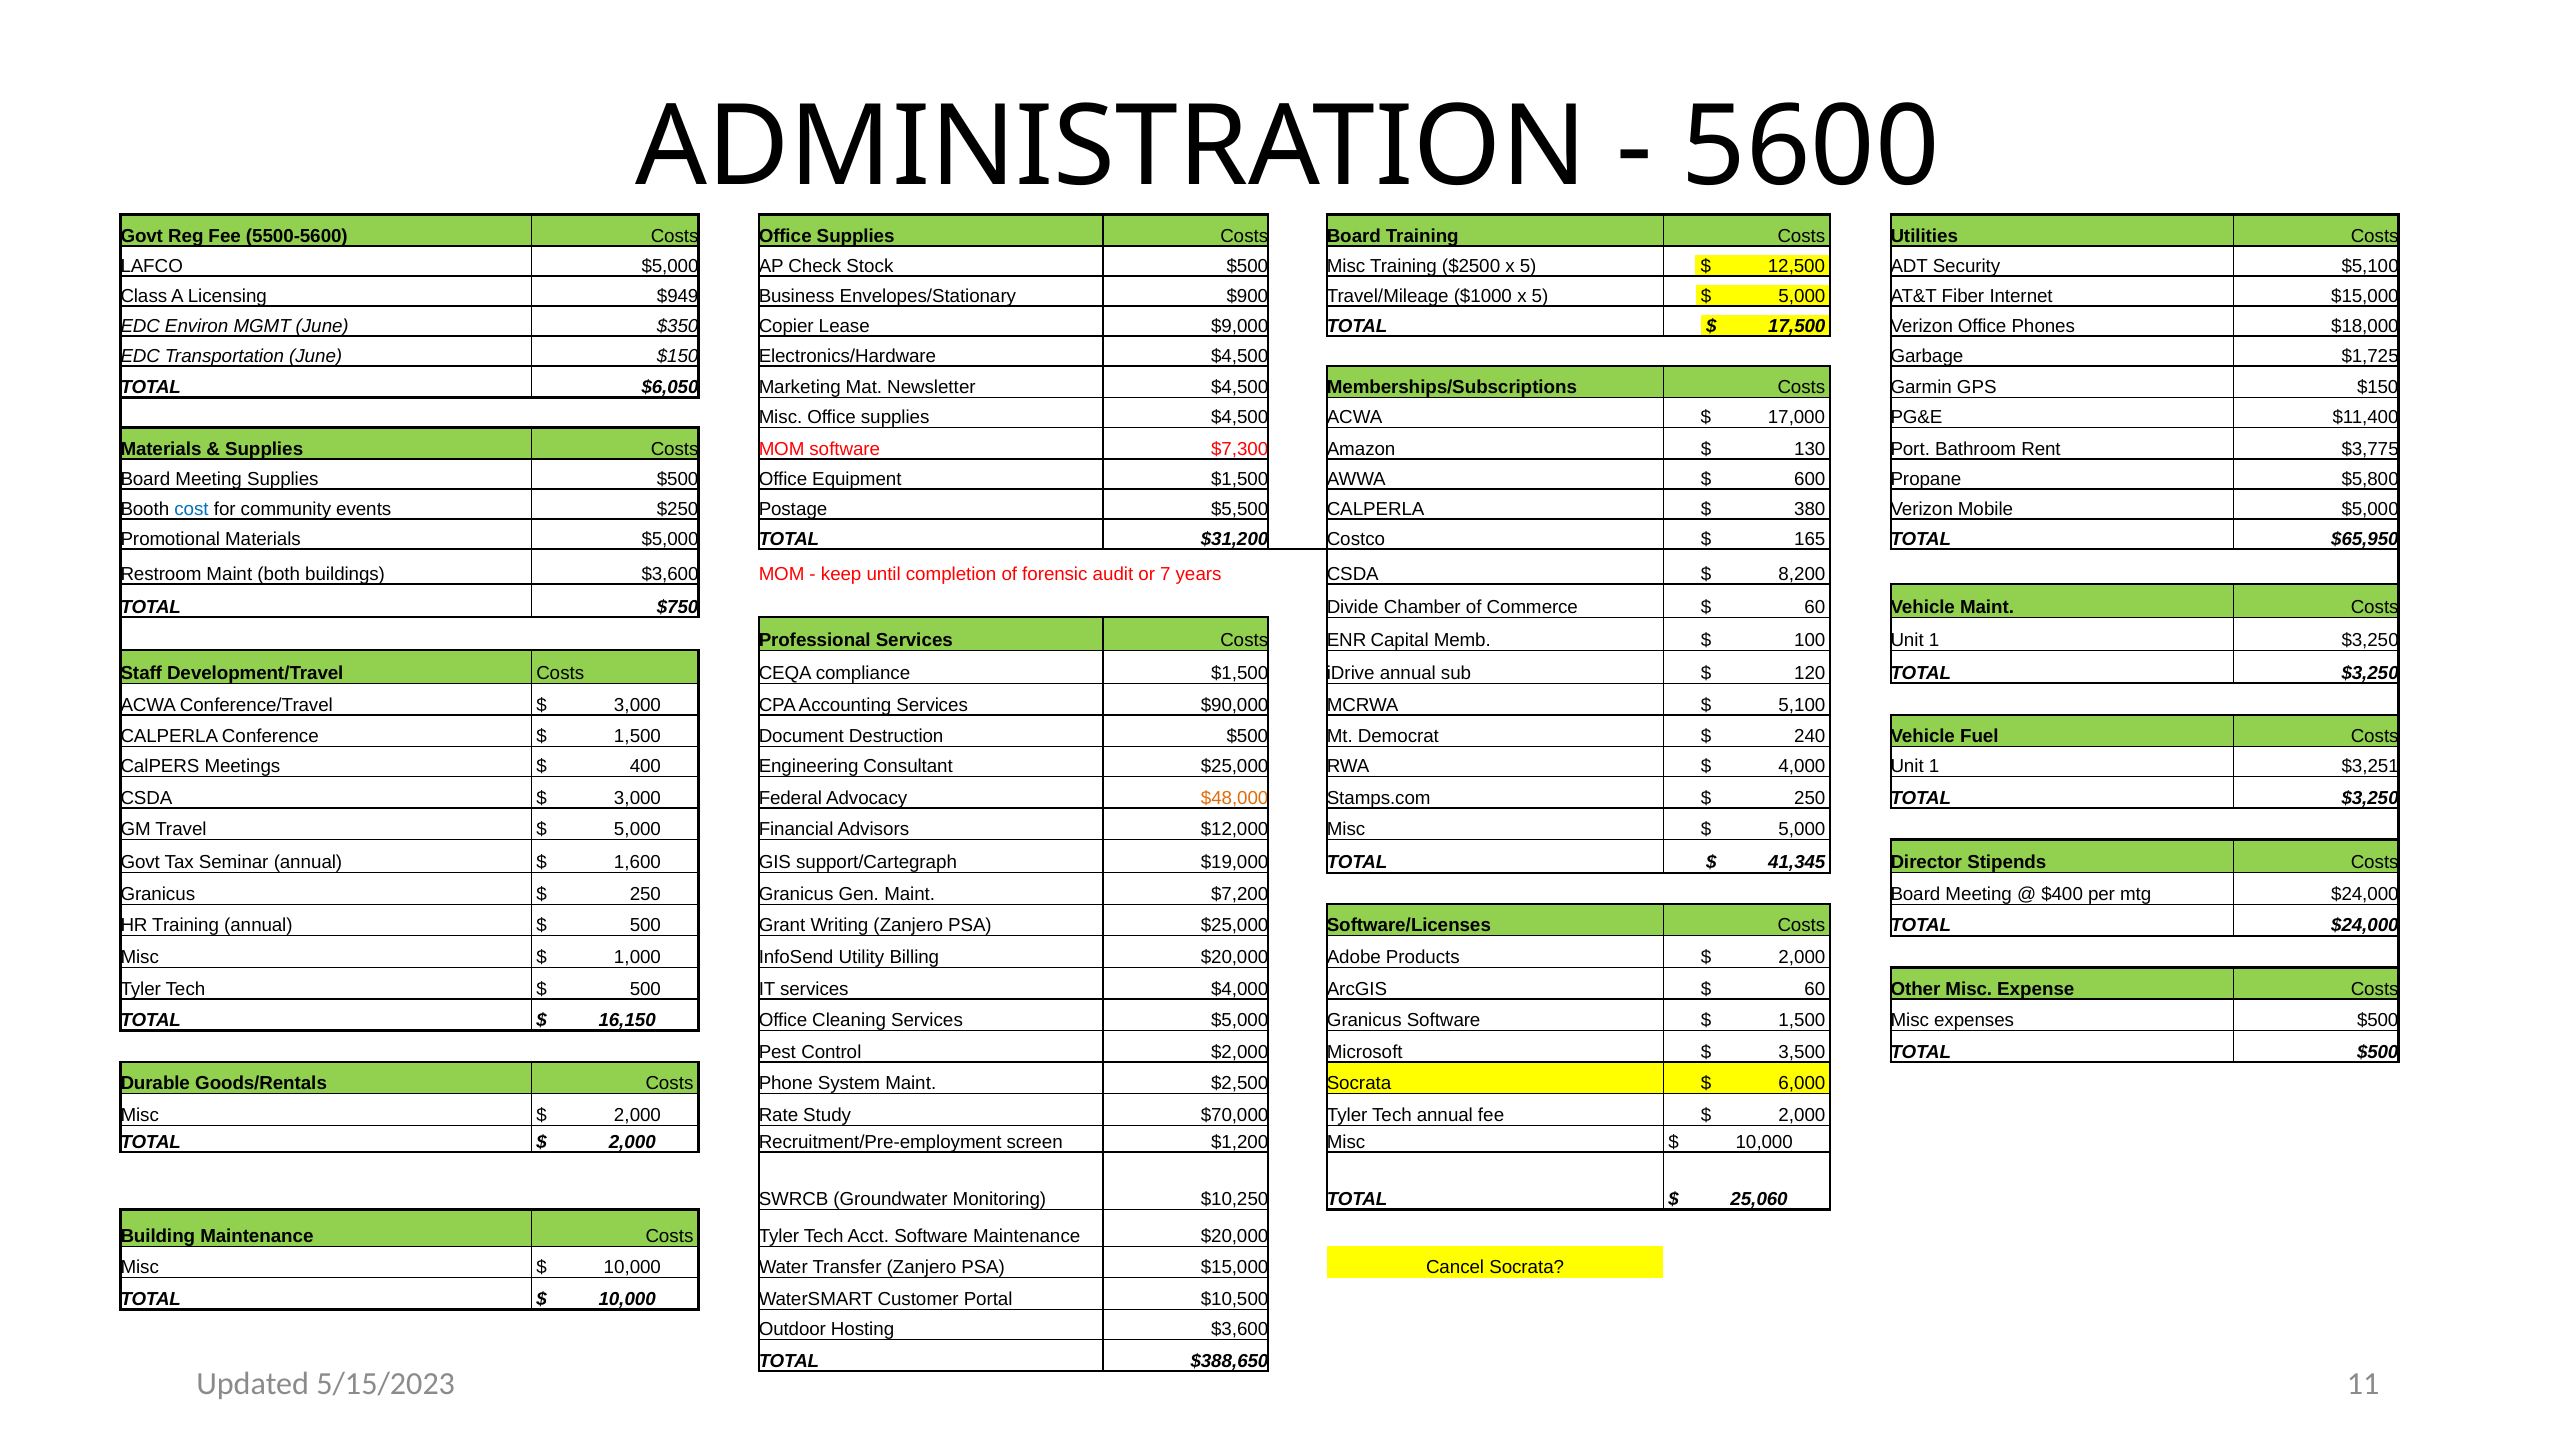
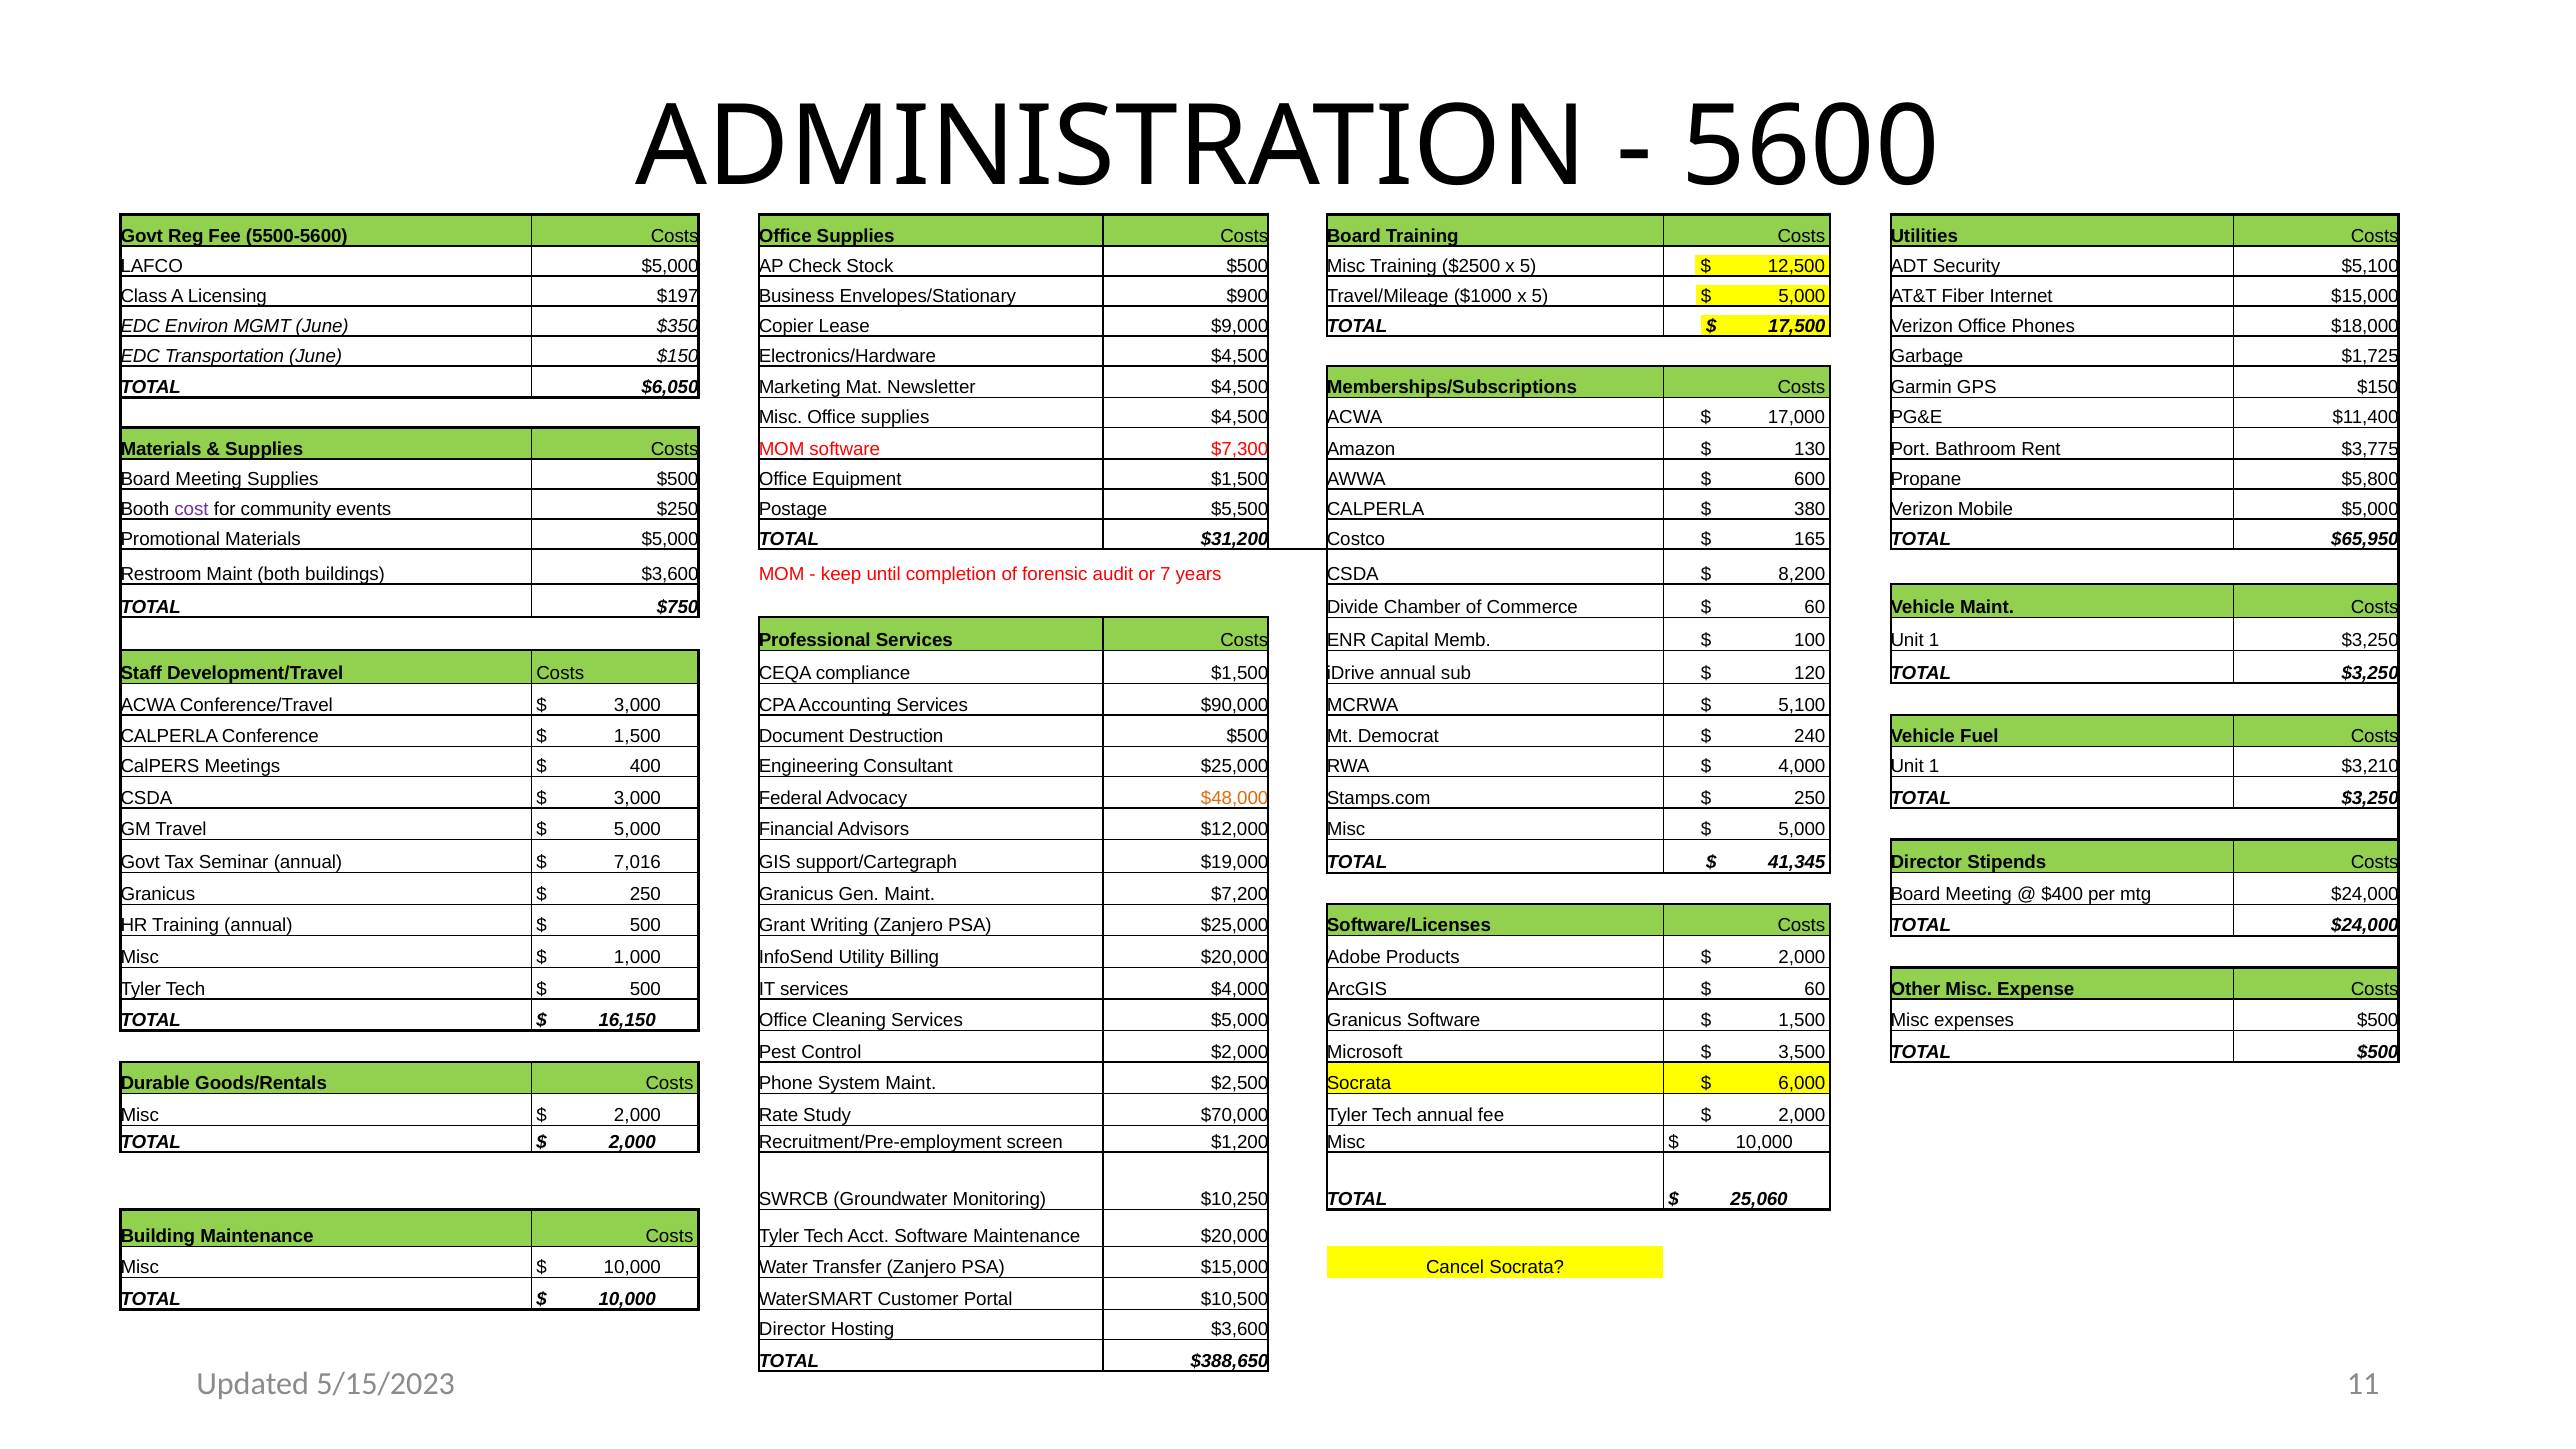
$949: $949 -> $197
cost colour: blue -> purple
$3,251: $3,251 -> $3,210
1,600: 1,600 -> 7,016
Outdoor at (792, 1329): Outdoor -> Director
